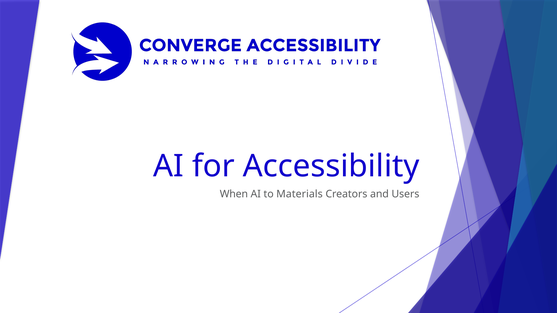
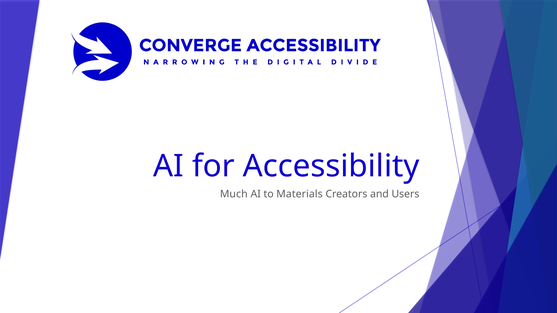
When: When -> Much
